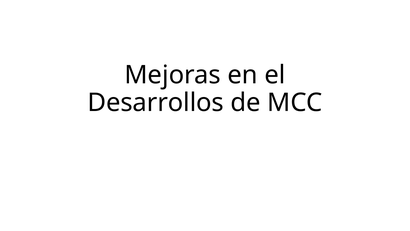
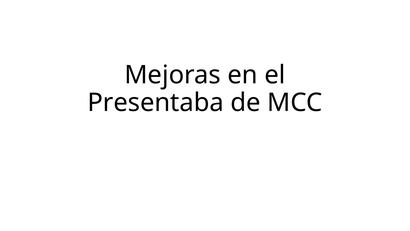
Desarrollos: Desarrollos -> Presentaba
